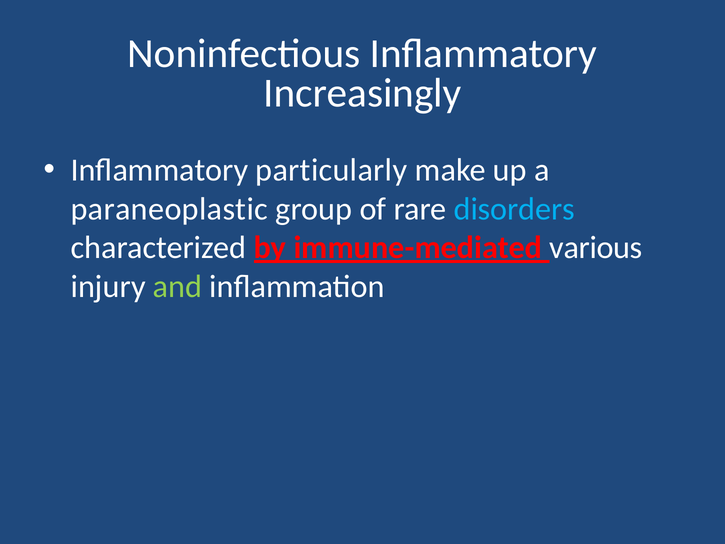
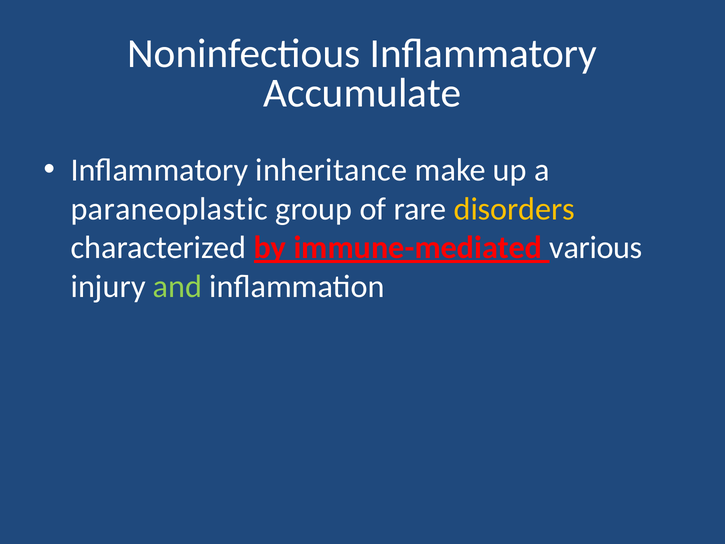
Increasingly: Increasingly -> Accumulate
particularly: particularly -> inheritance
disorders colour: light blue -> yellow
